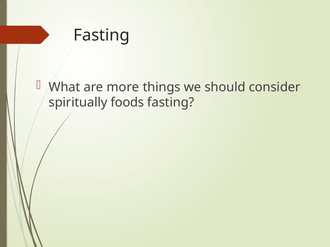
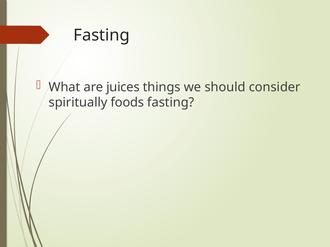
more: more -> juices
